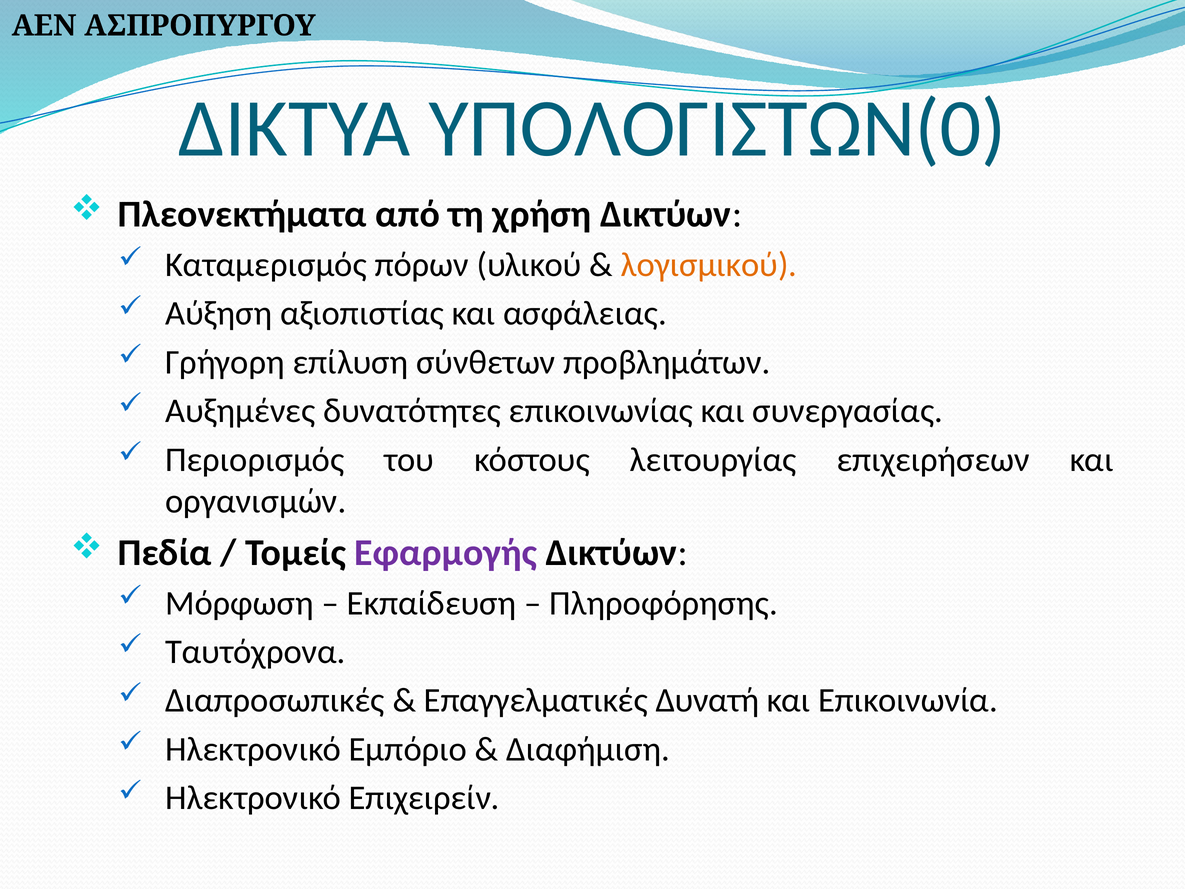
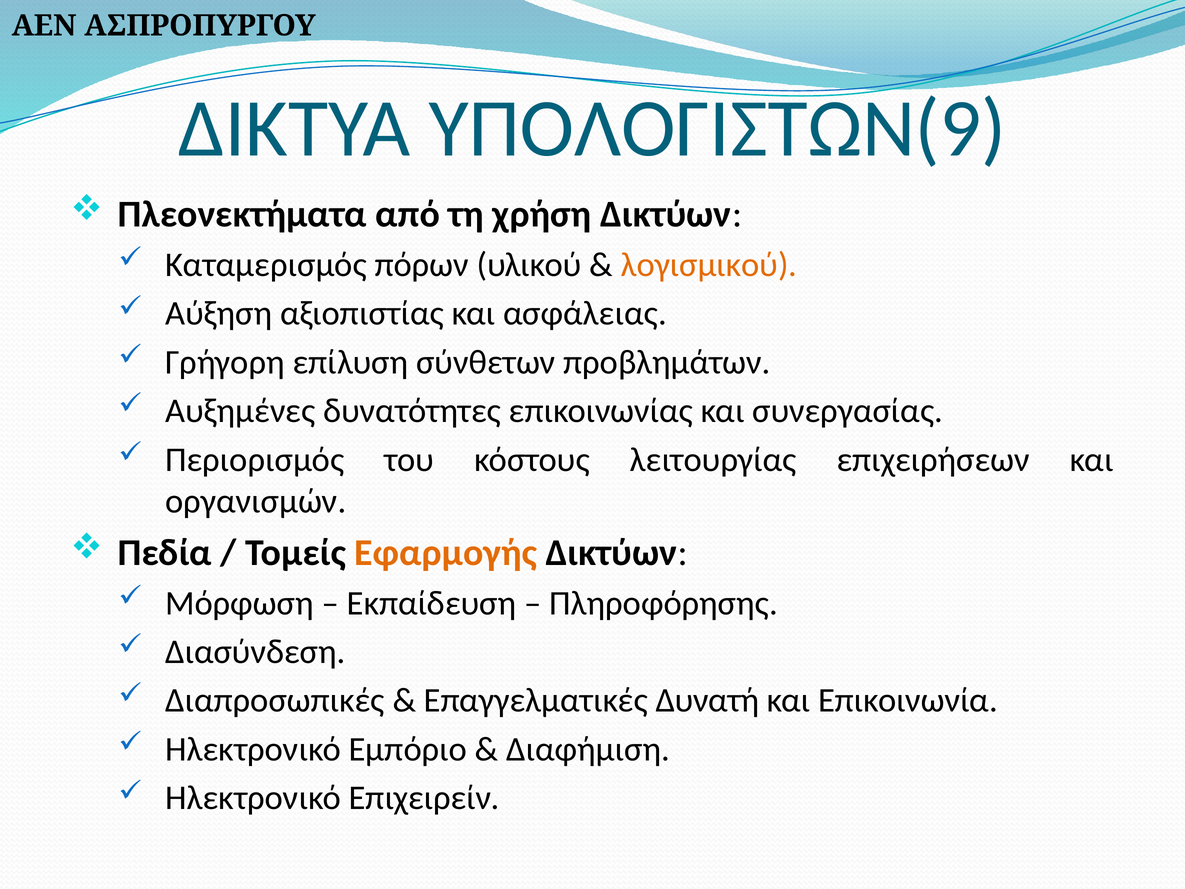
ΥΠΟΛΟΓΙΣΤΩΝ(0: ΥΠΟΛΟΓΙΣΤΩΝ(0 -> ΥΠΟΛΟΓΙΣΤΩΝ(9
Εφαρμογής colour: purple -> orange
Ταυτόχρονα: Ταυτόχρονα -> Διασύνδεση
